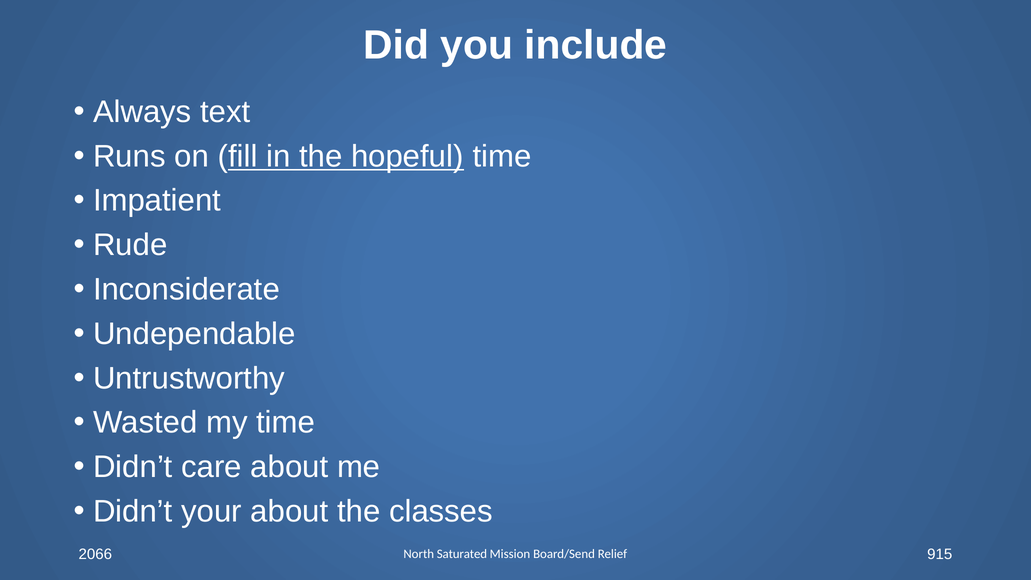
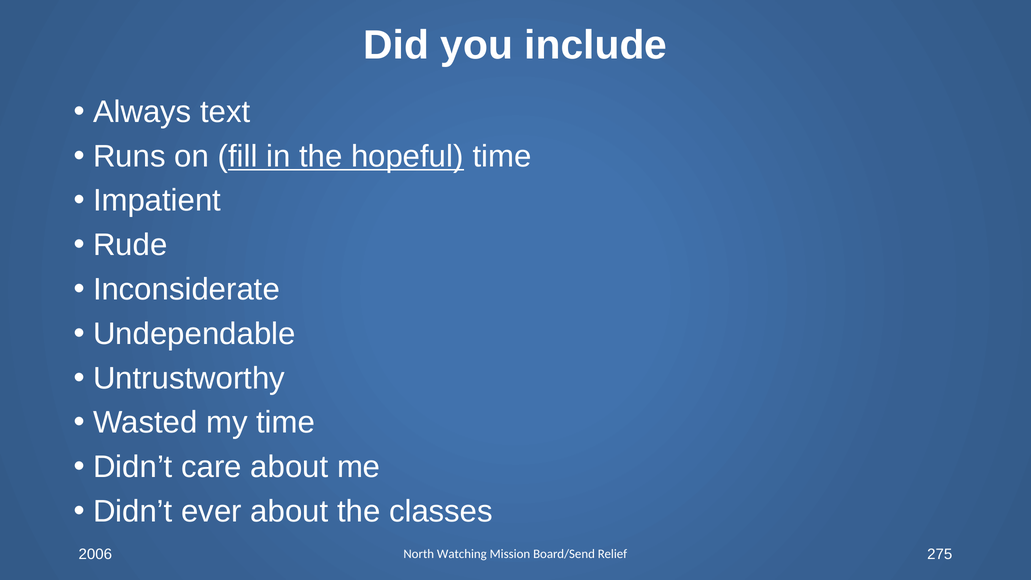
your: your -> ever
2066: 2066 -> 2006
Saturated: Saturated -> Watching
915: 915 -> 275
